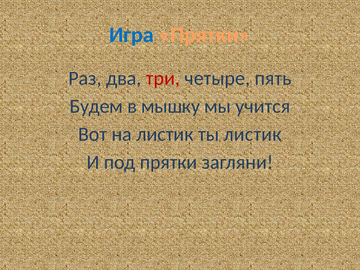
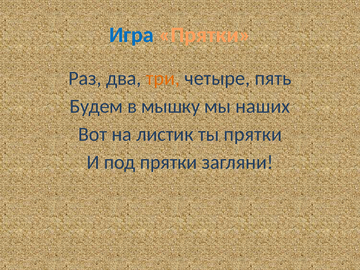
три colour: red -> orange
учится: учится -> наших
ты листик: листик -> прятки
